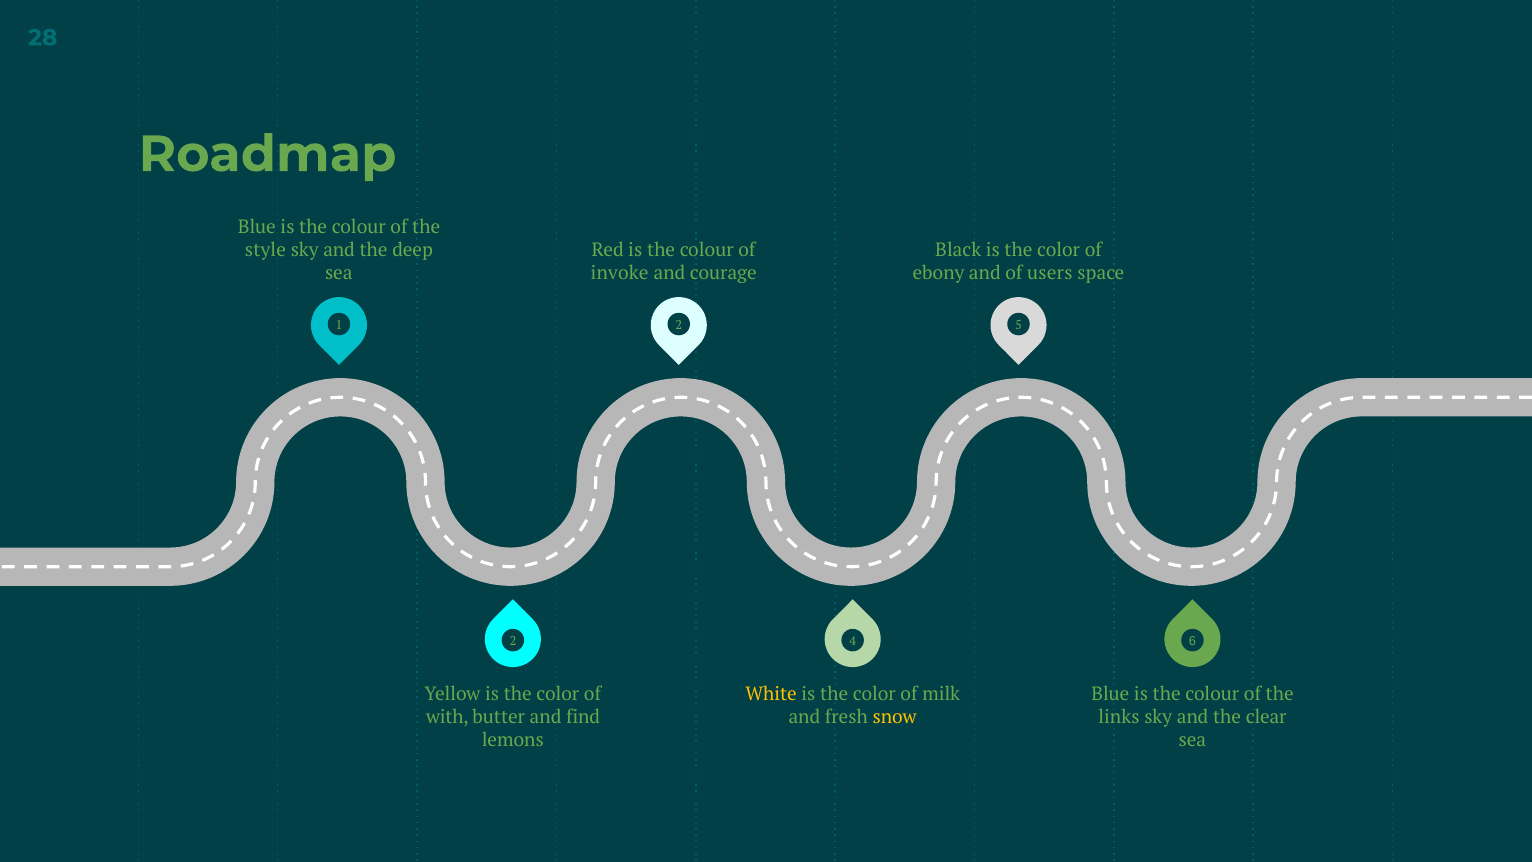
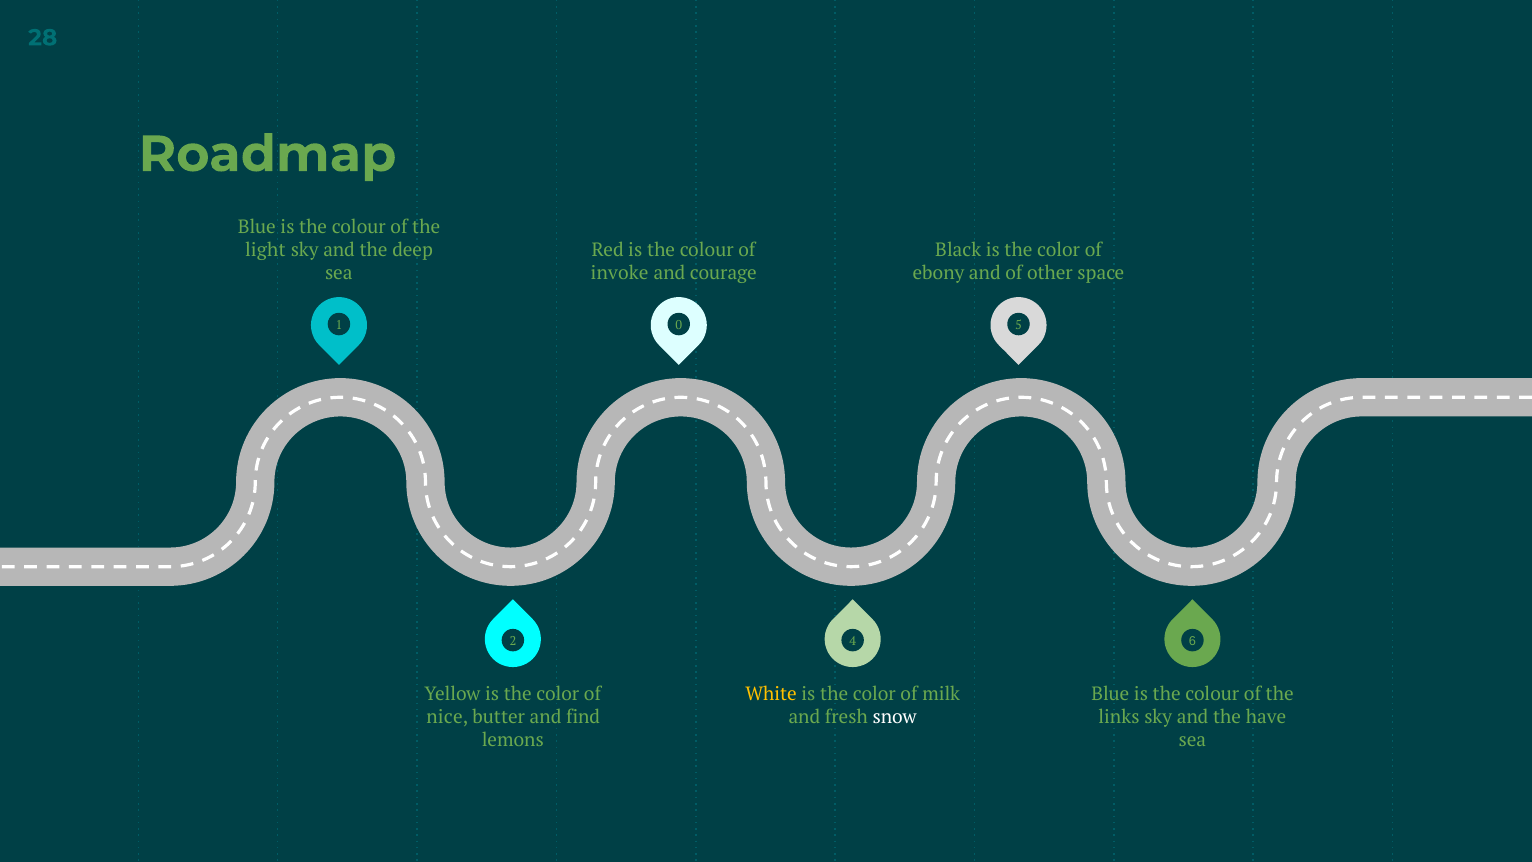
style: style -> light
users: users -> other
1 2: 2 -> 0
with: with -> nice
snow colour: yellow -> white
clear: clear -> have
